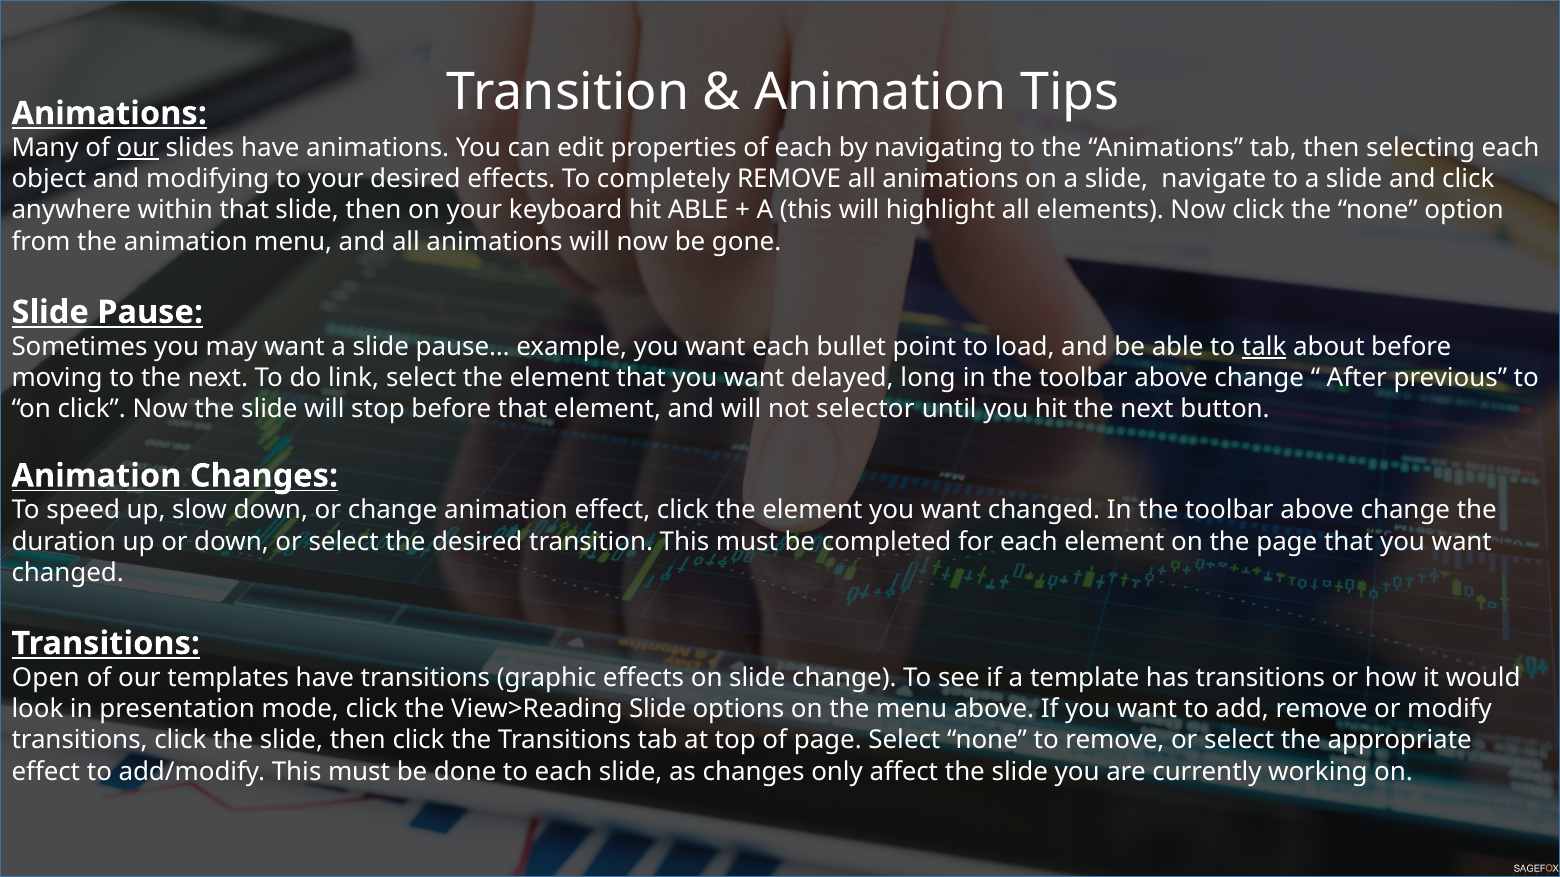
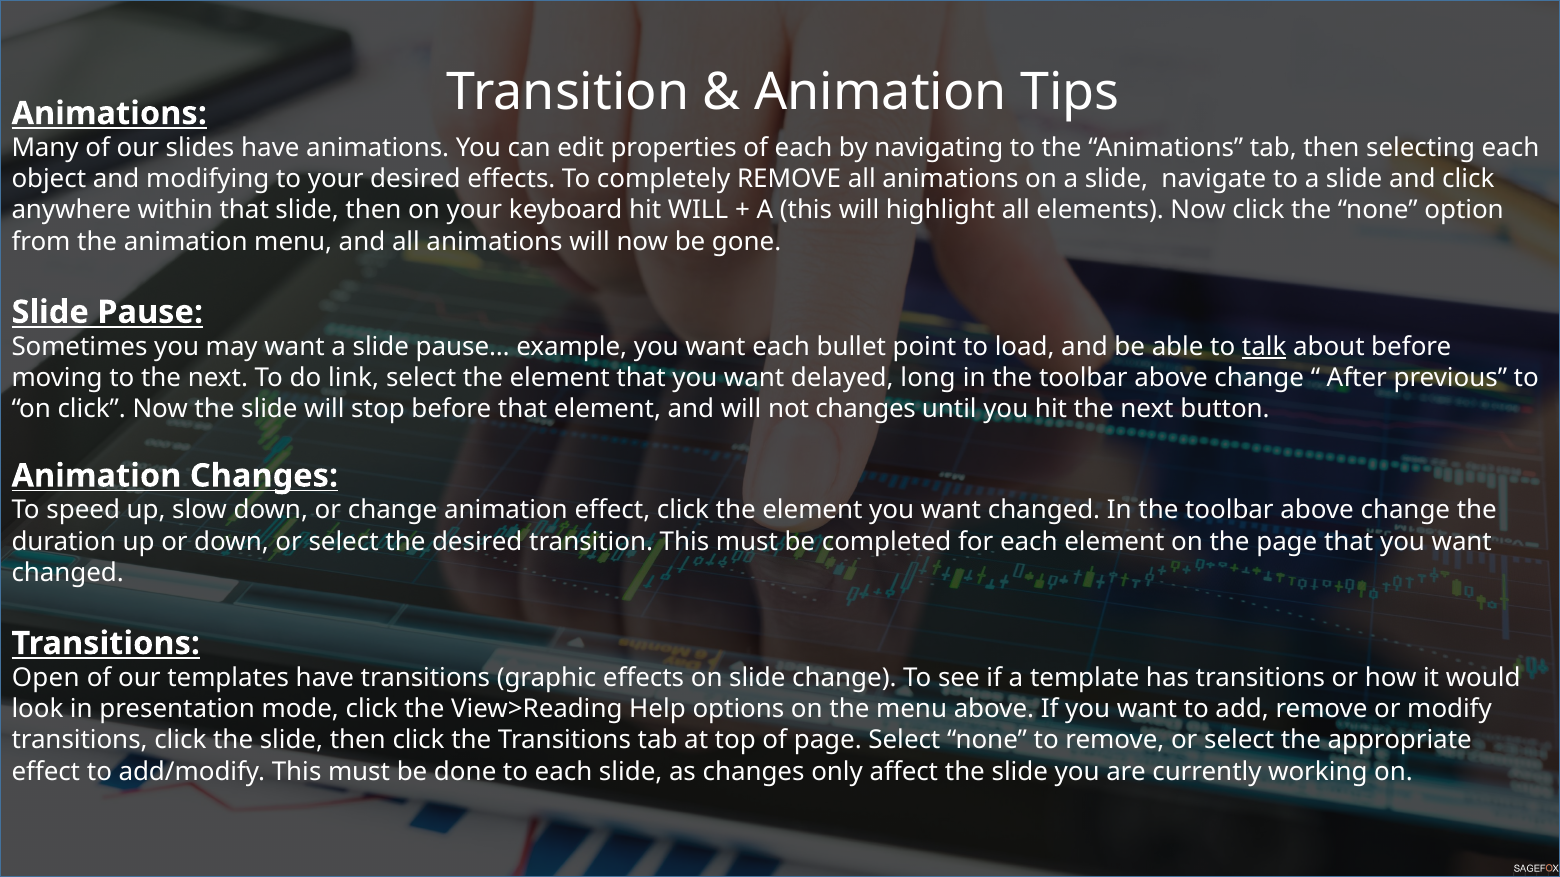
our at (138, 148) underline: present -> none
hit ABLE: ABLE -> WILL
not selector: selector -> changes
View>Reading Slide: Slide -> Help
